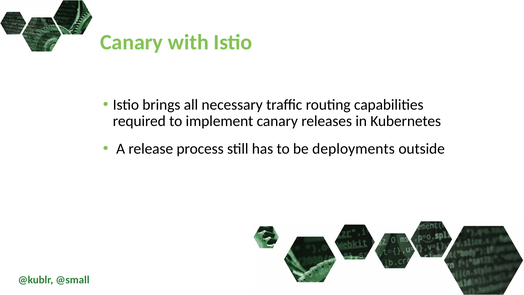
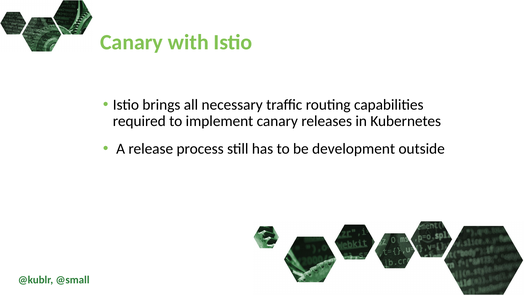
deployments: deployments -> development
